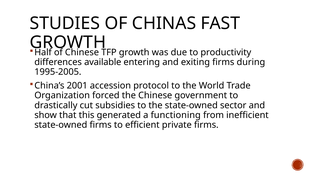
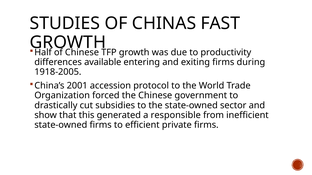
1995-2005: 1995-2005 -> 1918-2005
functioning: functioning -> responsible
